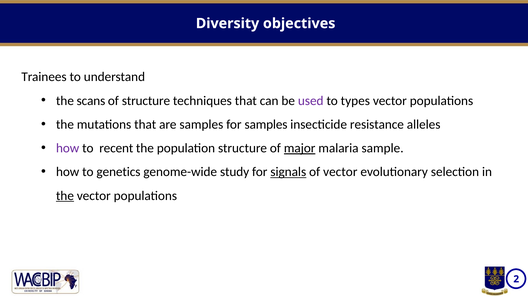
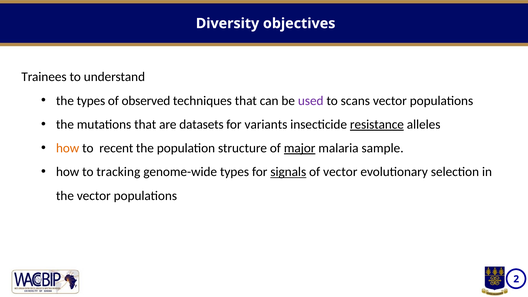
the scans: scans -> types
of structure: structure -> observed
types: types -> scans
are samples: samples -> datasets
for samples: samples -> variants
resistance underline: none -> present
how at (68, 148) colour: purple -> orange
genetics: genetics -> tracking
genome-wide study: study -> types
the at (65, 196) underline: present -> none
